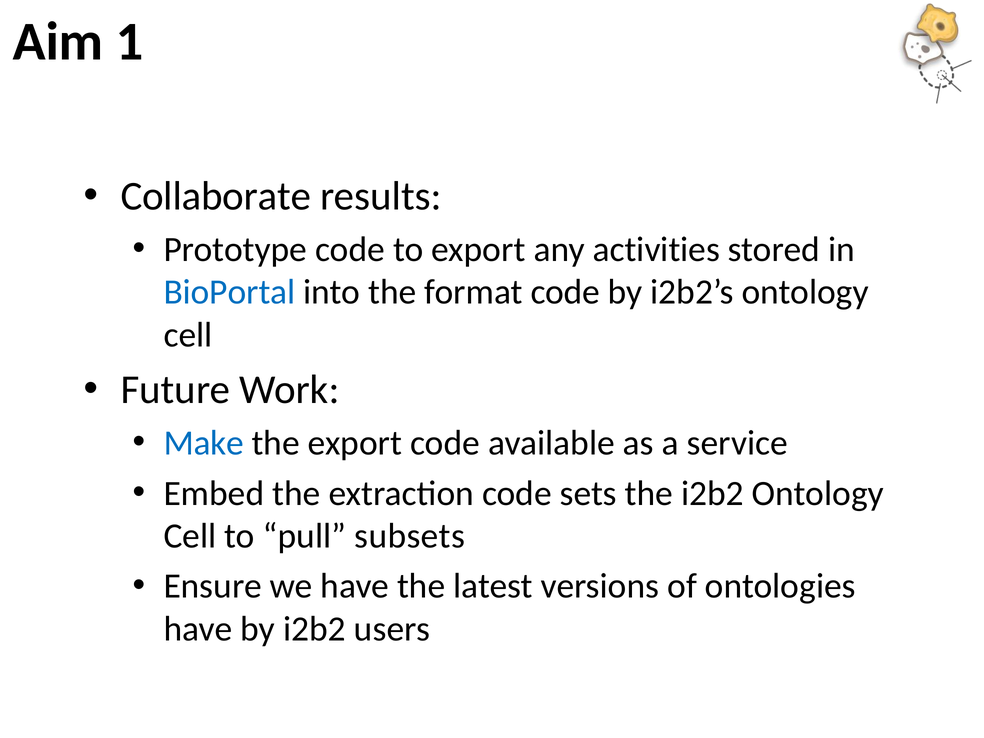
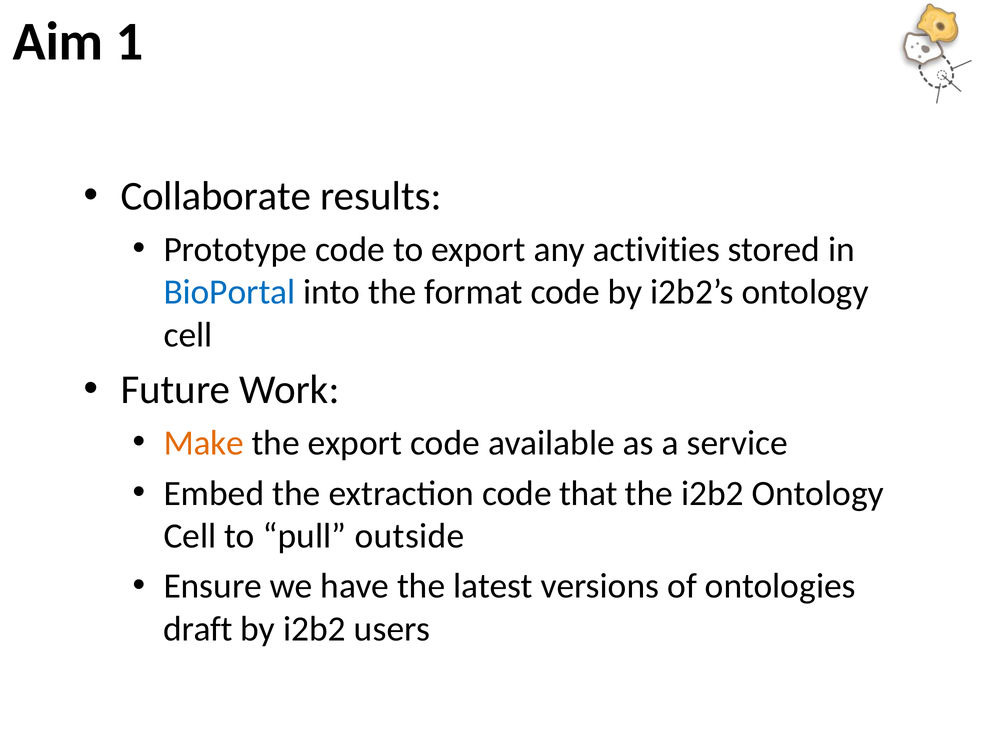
Make colour: blue -> orange
sets: sets -> that
subsets: subsets -> outside
have at (198, 629): have -> draft
